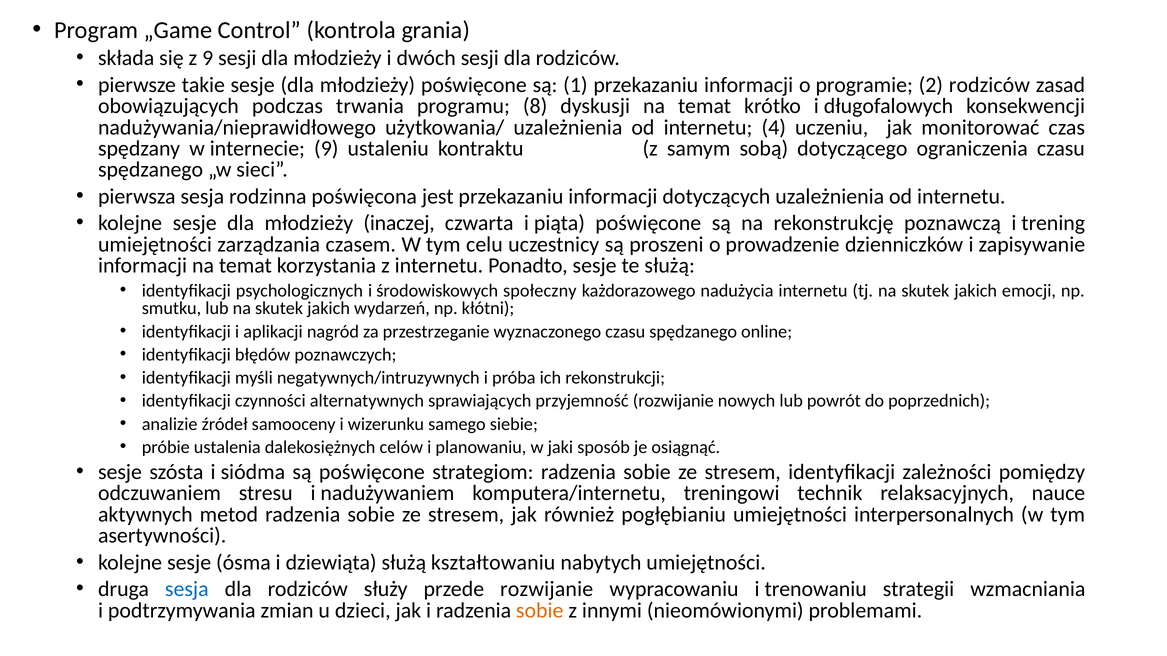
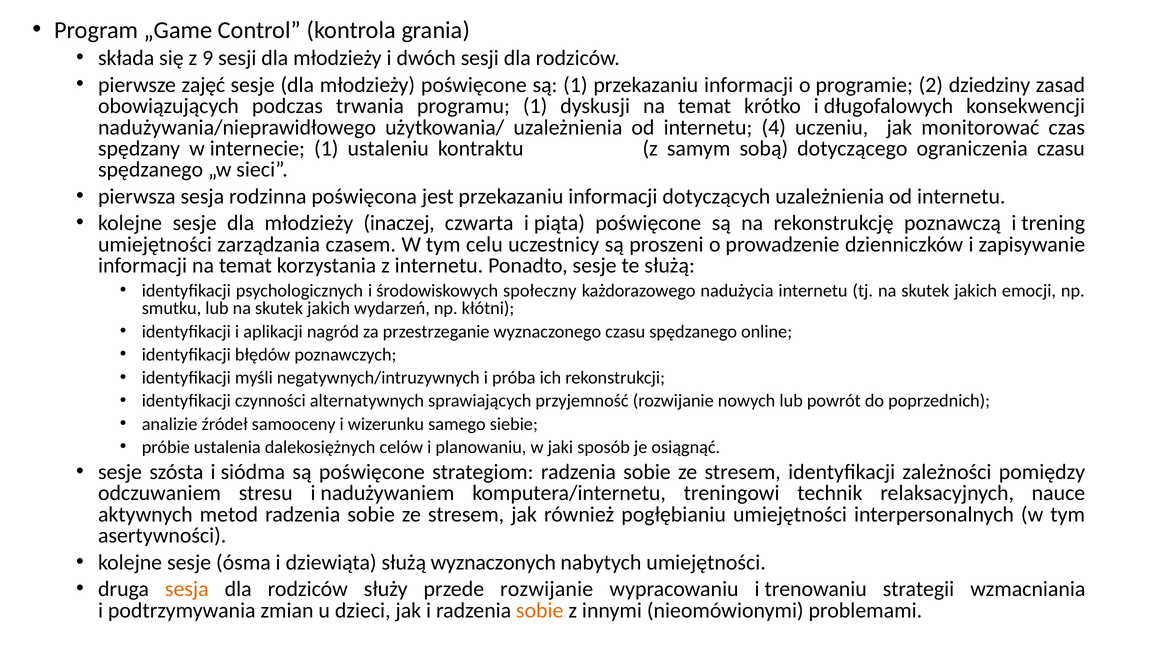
takie: takie -> zajęć
2 rodziców: rodziców -> dziedziny
programu 8: 8 -> 1
internecie 9: 9 -> 1
kształtowaniu: kształtowaniu -> wyznaczonych
sesja at (187, 590) colour: blue -> orange
